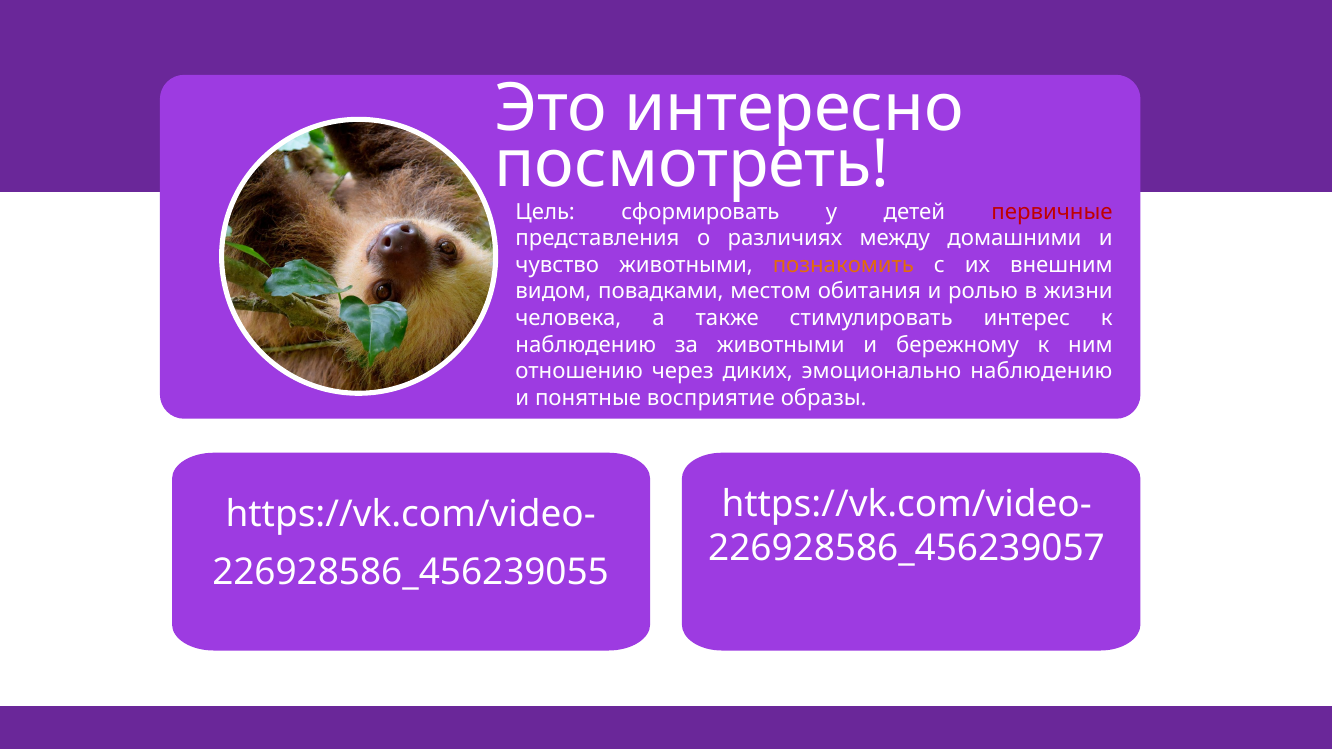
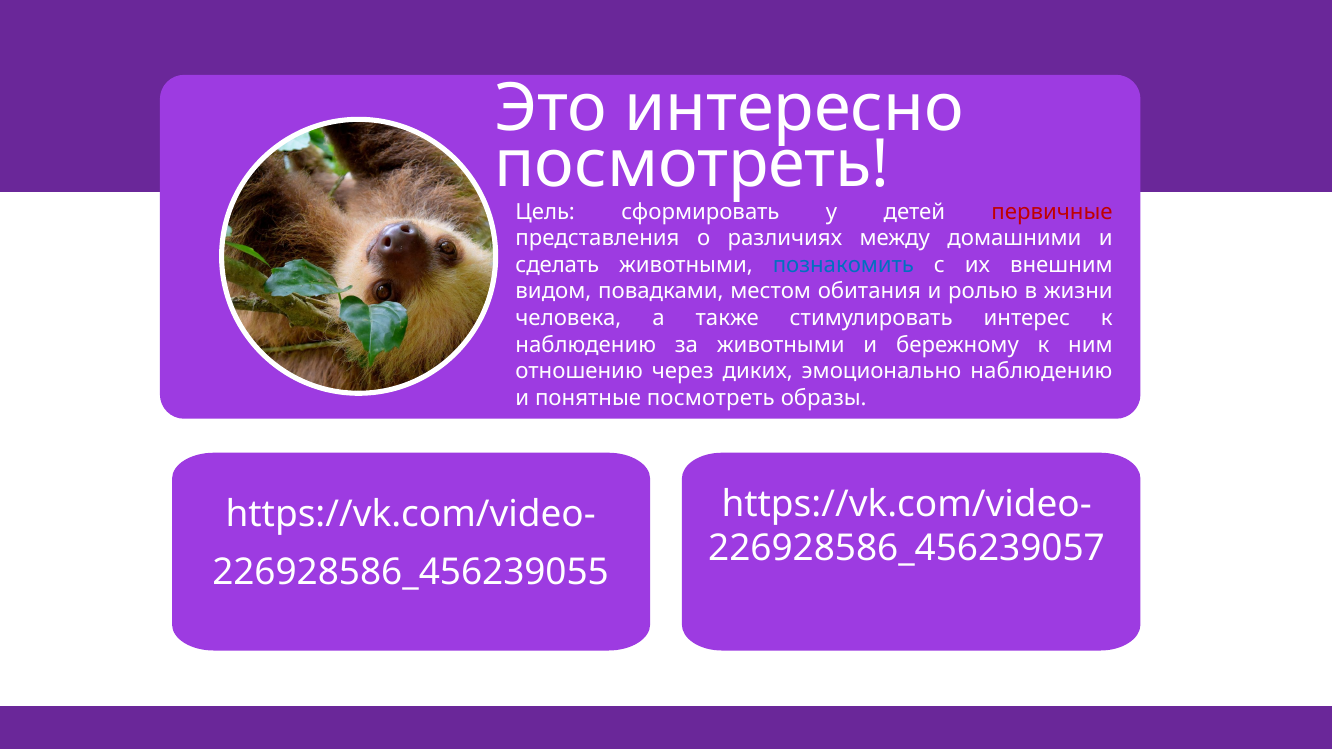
чувство: чувство -> сделать
познакомить colour: orange -> blue
понятные восприятие: восприятие -> посмотреть
